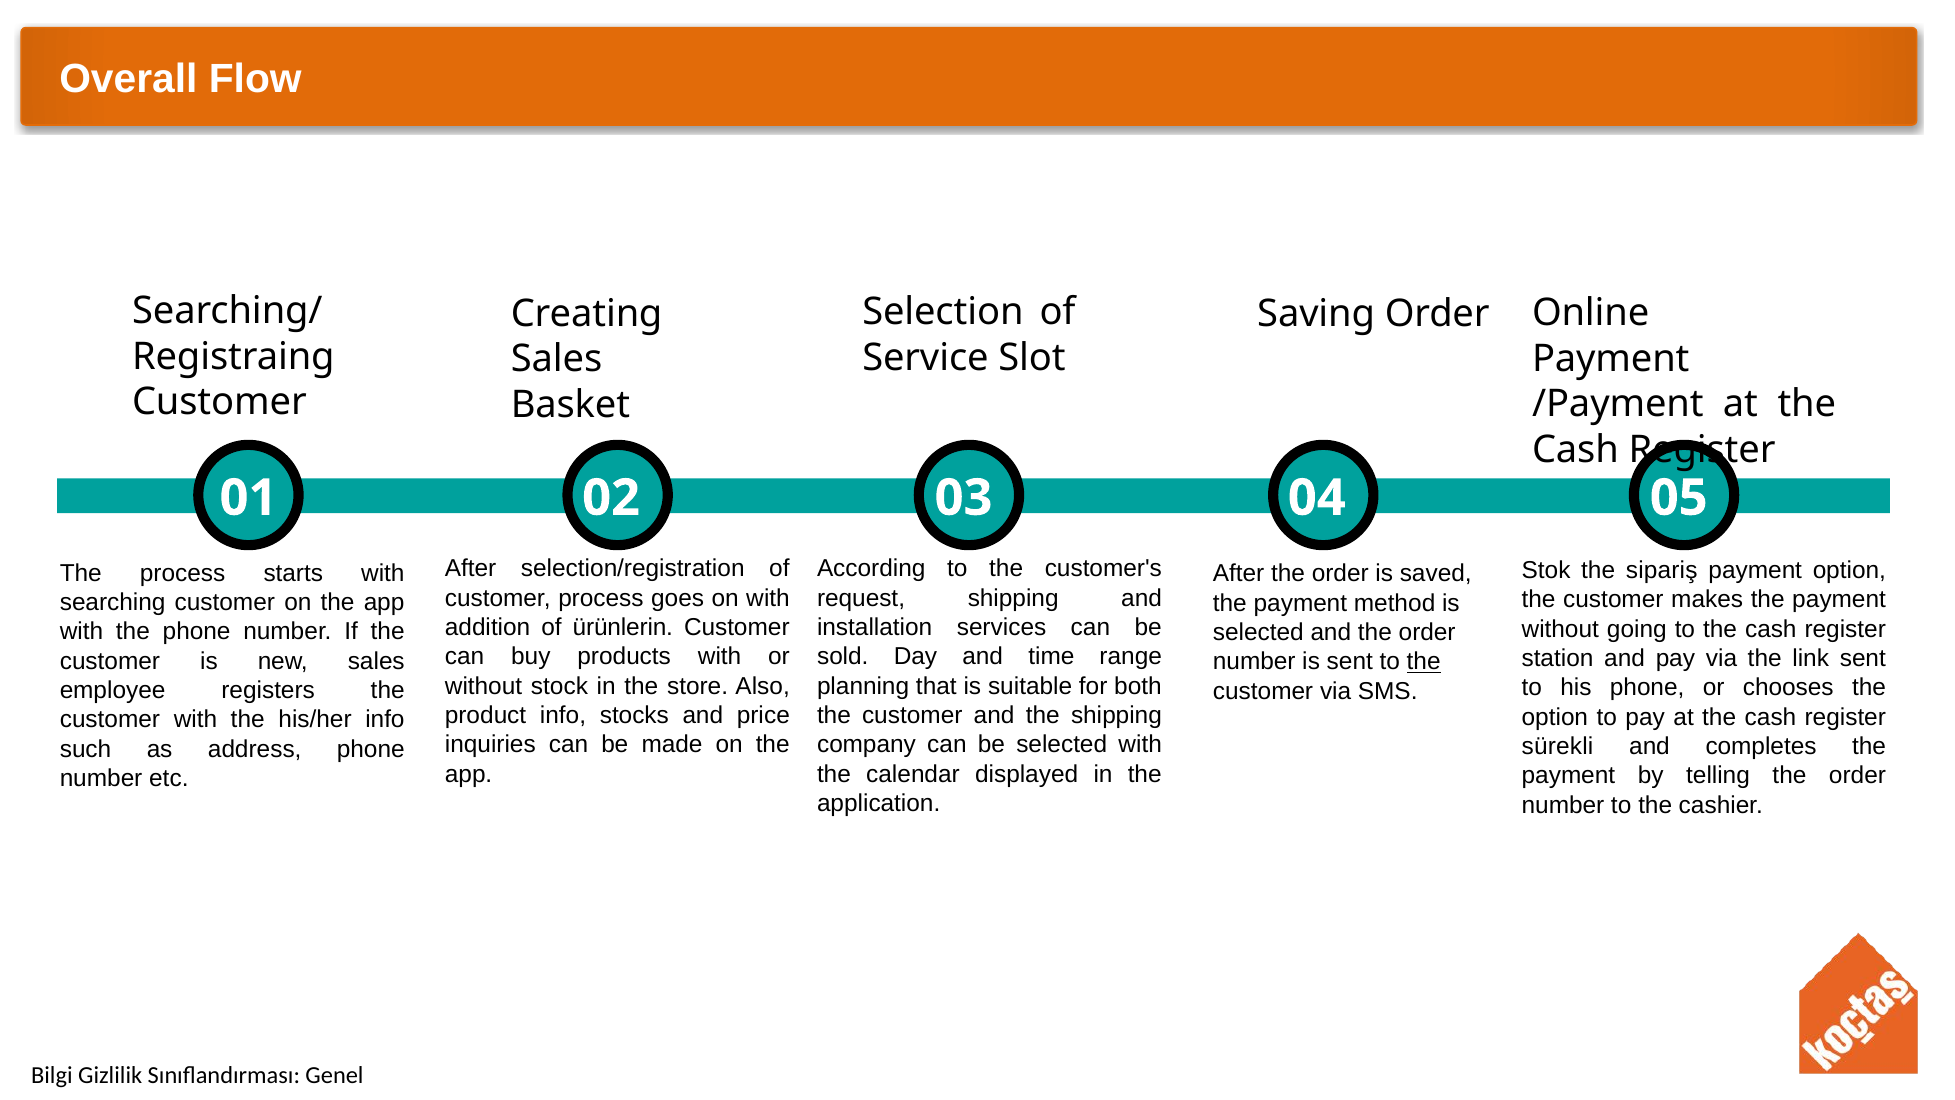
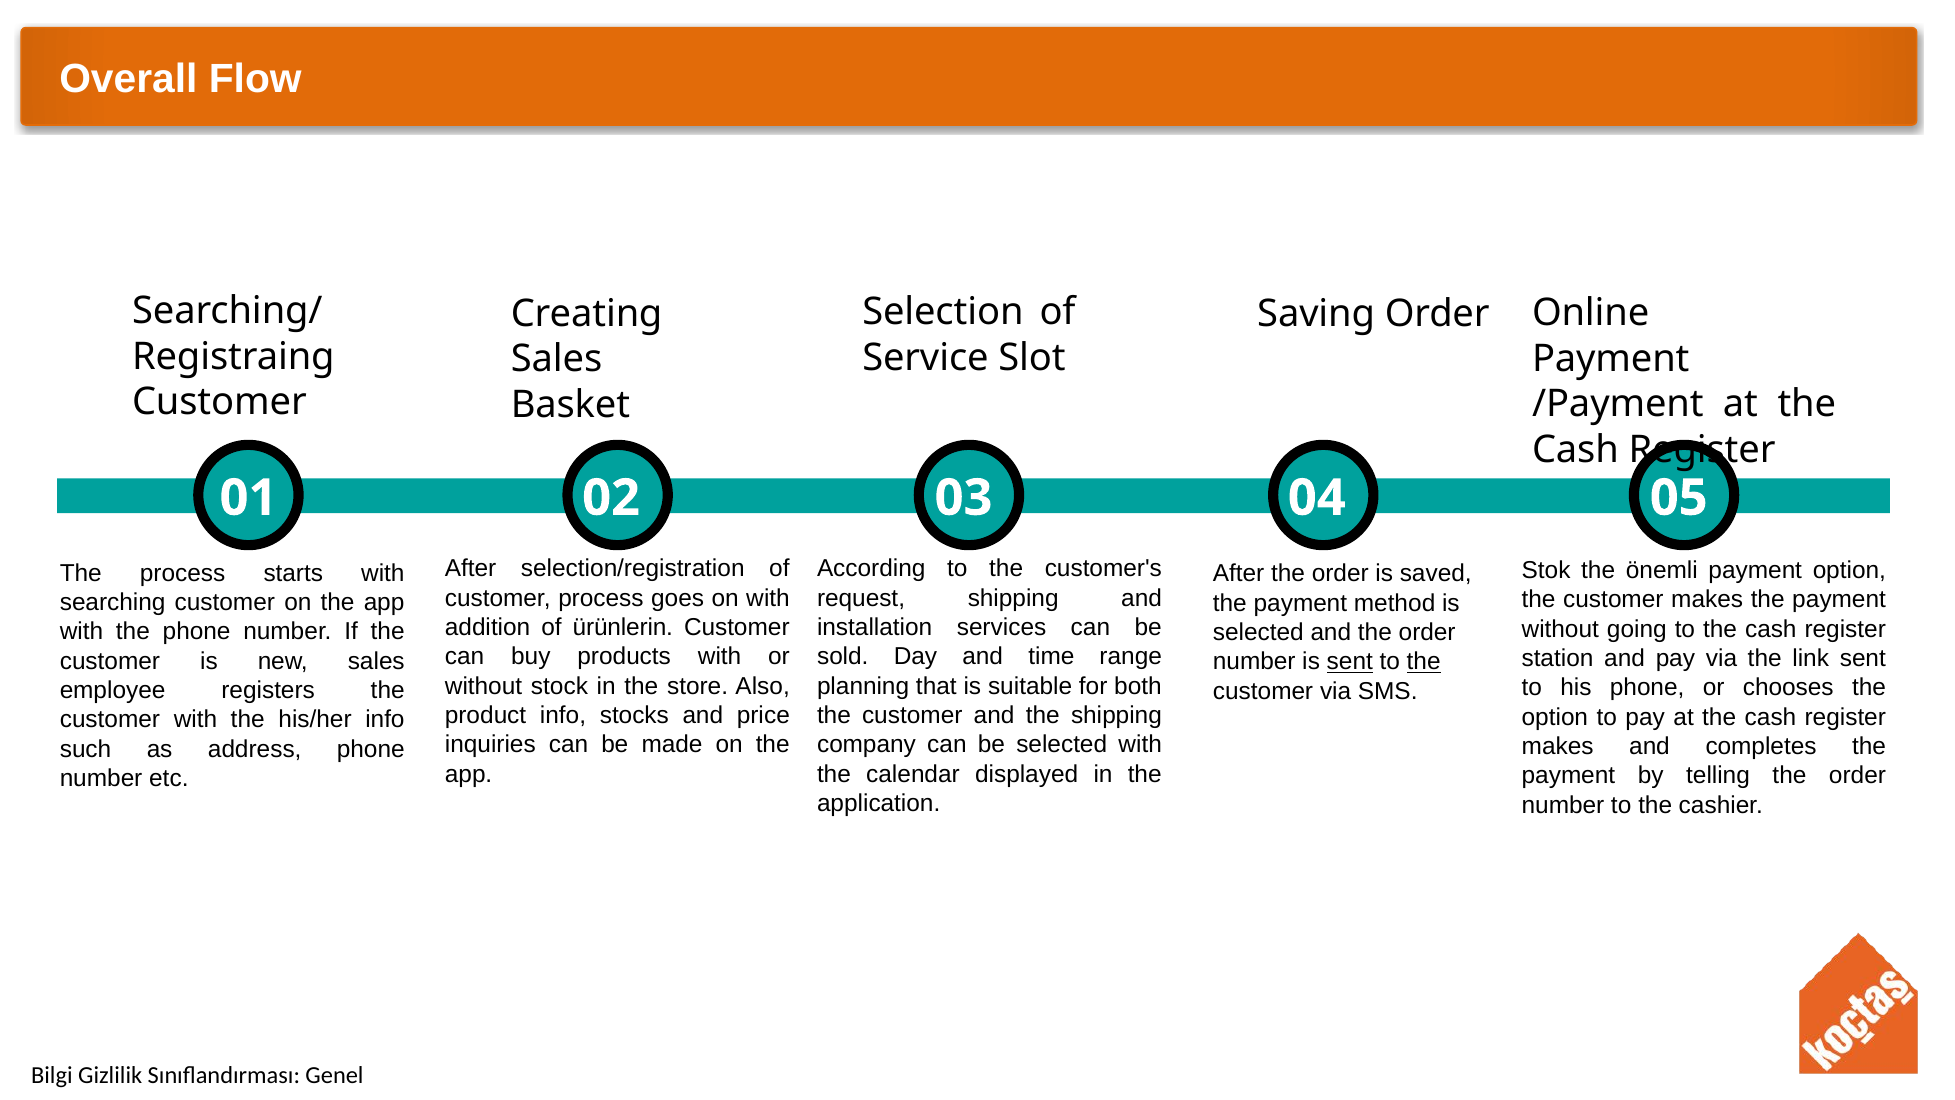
sipariş: sipariş -> önemli
sent at (1350, 662) underline: none -> present
sürekli at (1558, 746): sürekli -> makes
